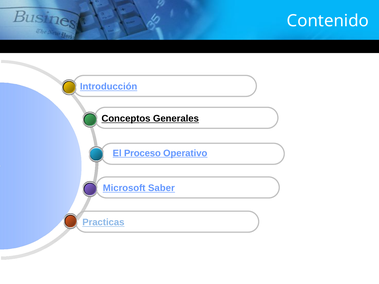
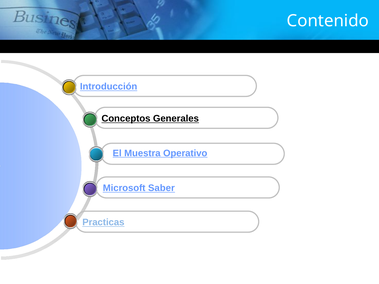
Proceso: Proceso -> Muestra
